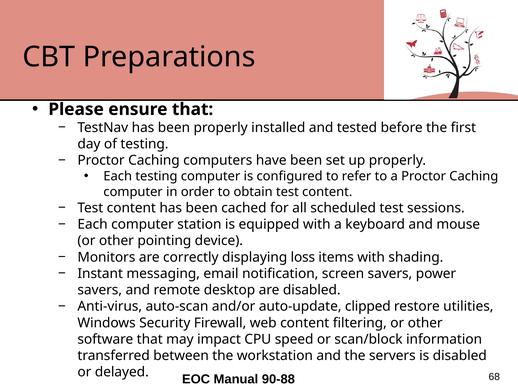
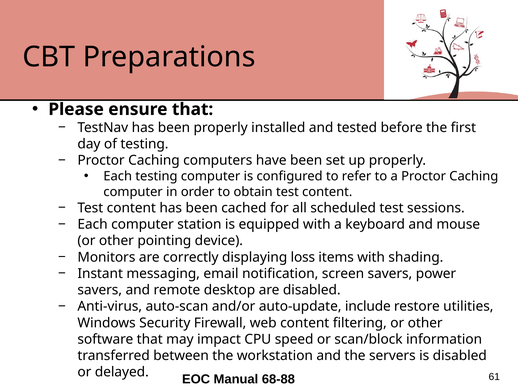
clipped: clipped -> include
68: 68 -> 61
90-88: 90-88 -> 68-88
